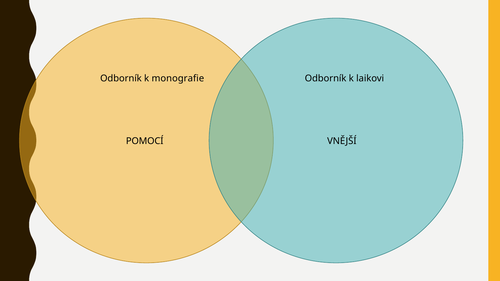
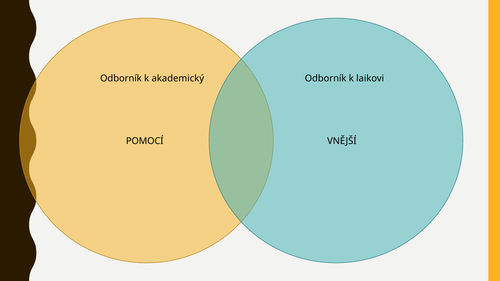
monografie: monografie -> akademický
